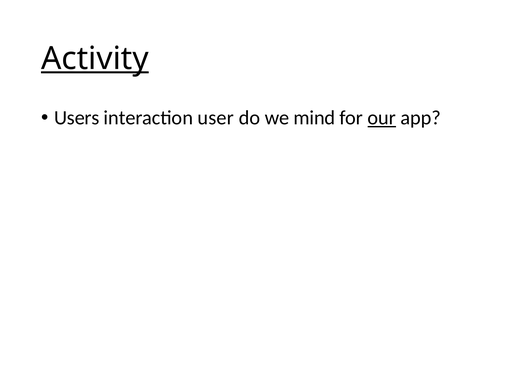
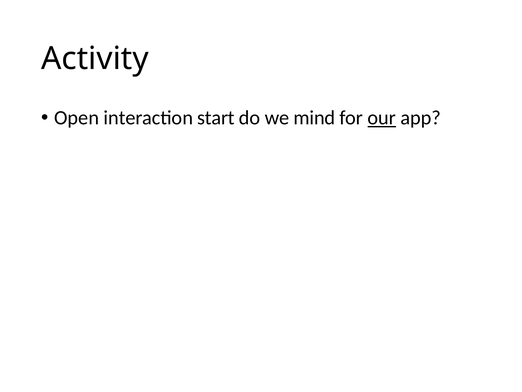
Activity underline: present -> none
Users: Users -> Open
user: user -> start
